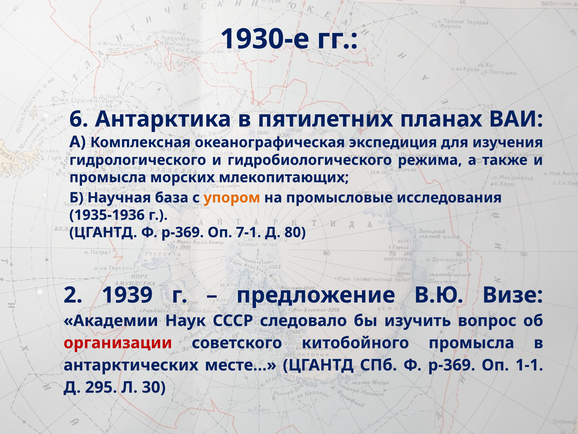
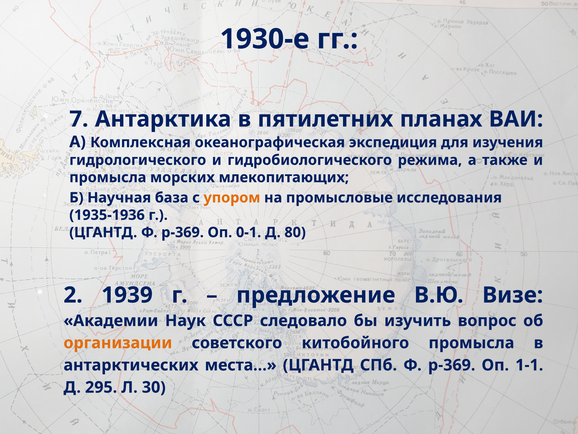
6: 6 -> 7
7-1: 7-1 -> 0-1
организации colour: red -> orange
месте…: месте… -> места…
